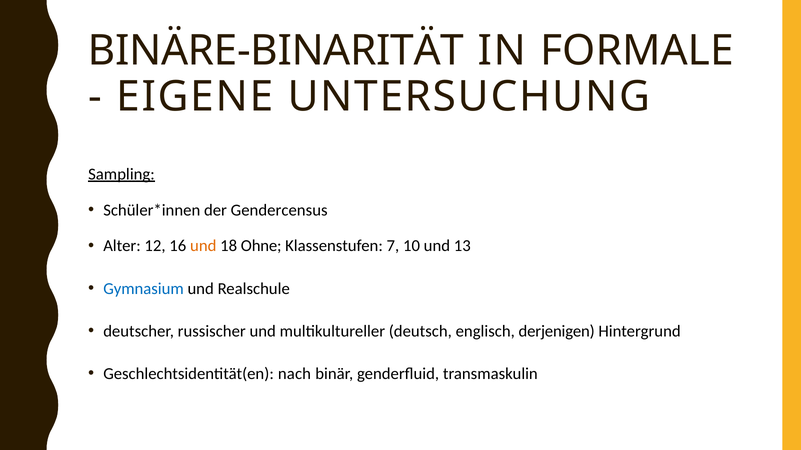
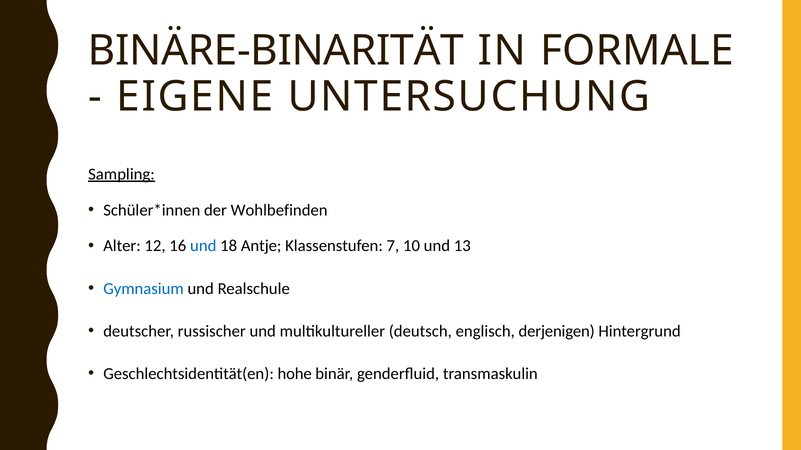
Gendercensus: Gendercensus -> Wohlbefinden
und at (203, 246) colour: orange -> blue
Ohne: Ohne -> Antje
nach: nach -> hohe
